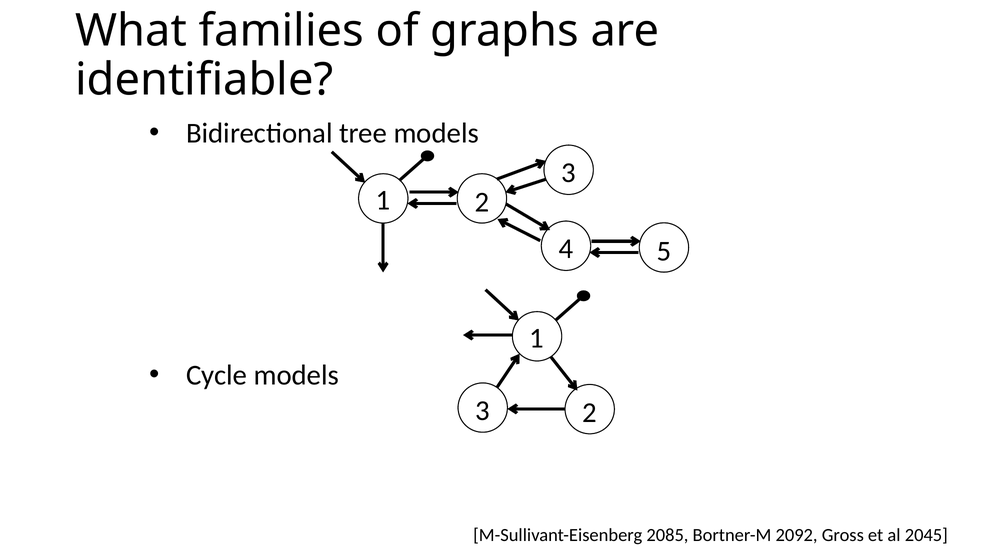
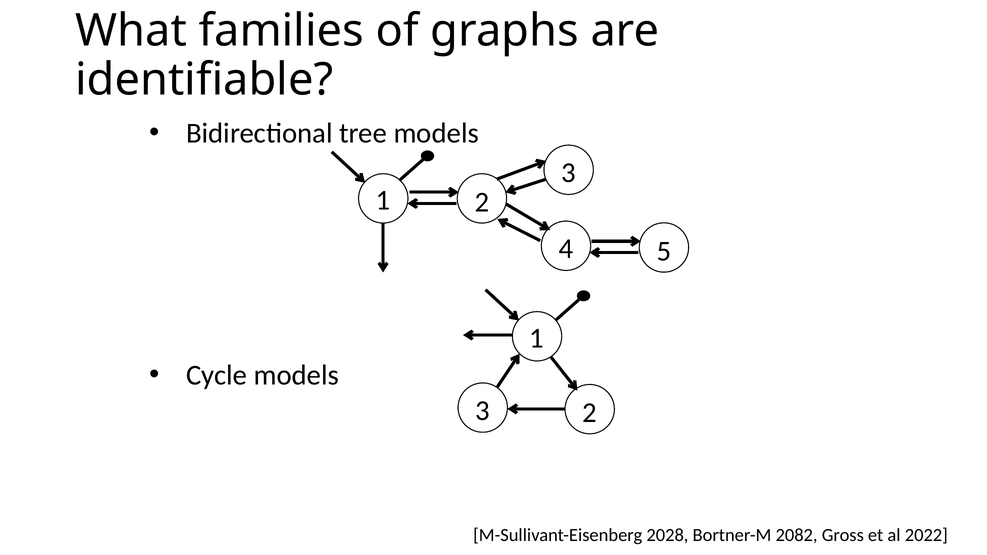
2085: 2085 -> 2028
2092: 2092 -> 2082
2045: 2045 -> 2022
